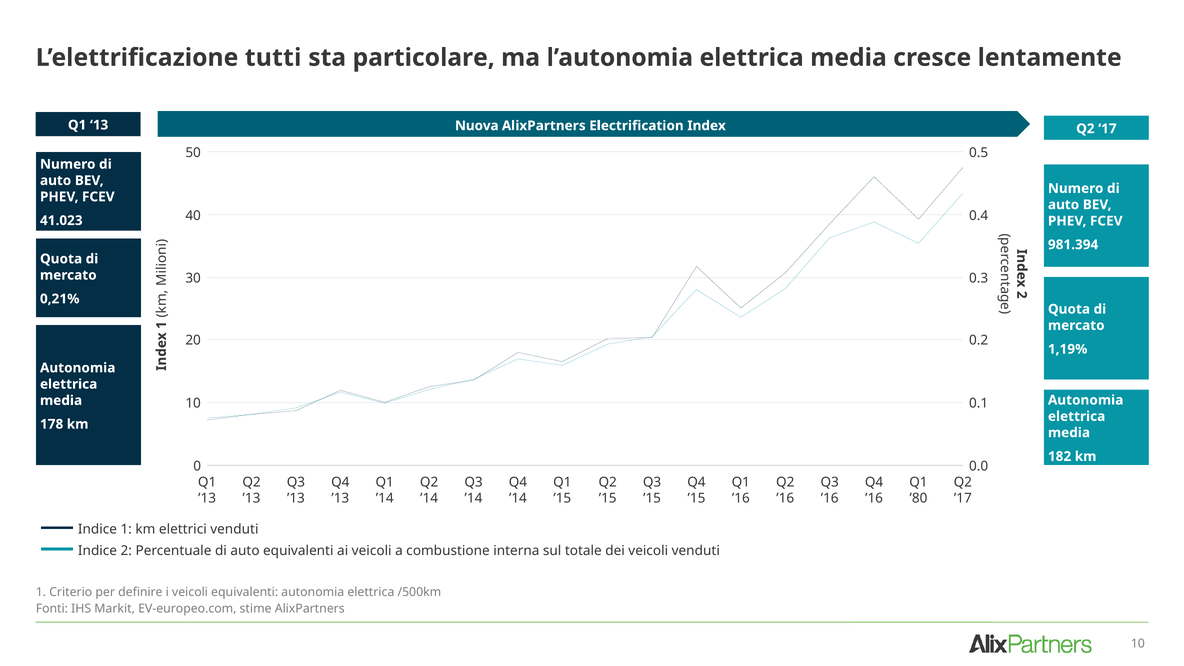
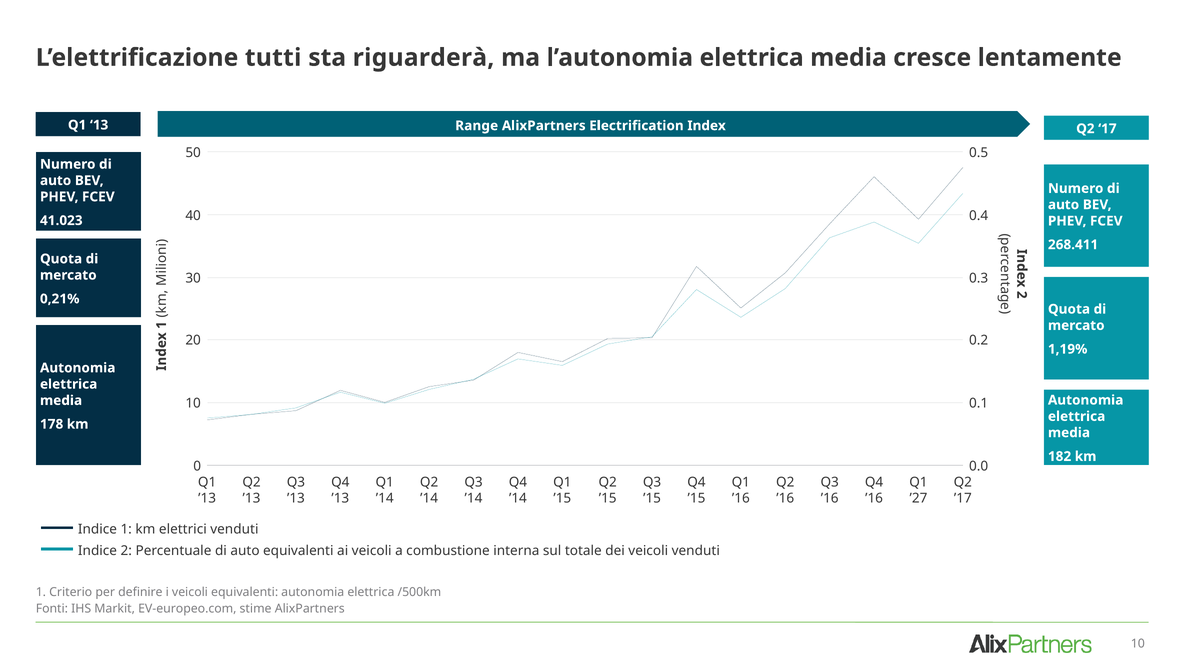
particolare: particolare -> riguarderà
Nuova: Nuova -> Range
981.394: 981.394 -> 268.411
’80: ’80 -> ’27
